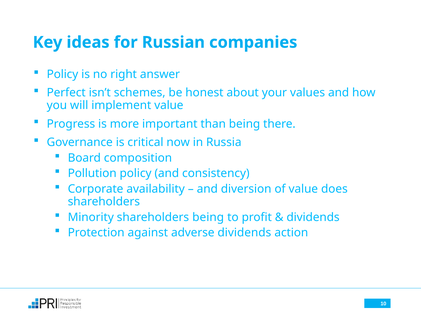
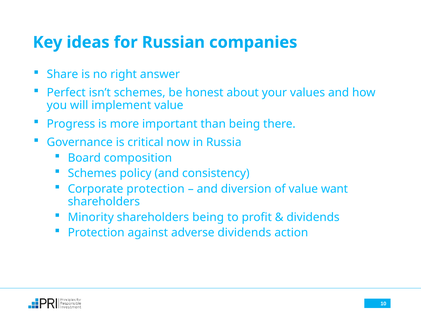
Policy at (63, 74): Policy -> Share
Pollution at (92, 173): Pollution -> Schemes
Corporate availability: availability -> protection
does: does -> want
